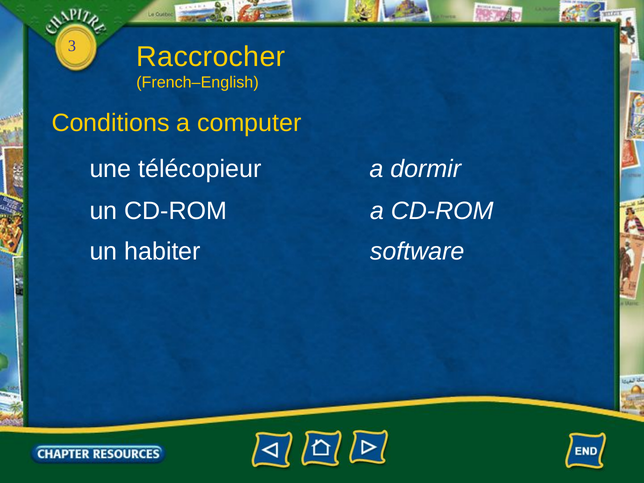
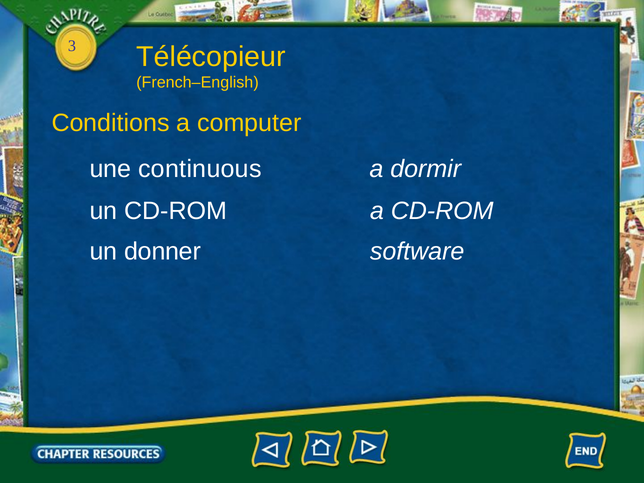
Raccrocher: Raccrocher -> Télécopieur
télécopieur: télécopieur -> continuous
habiter: habiter -> donner
